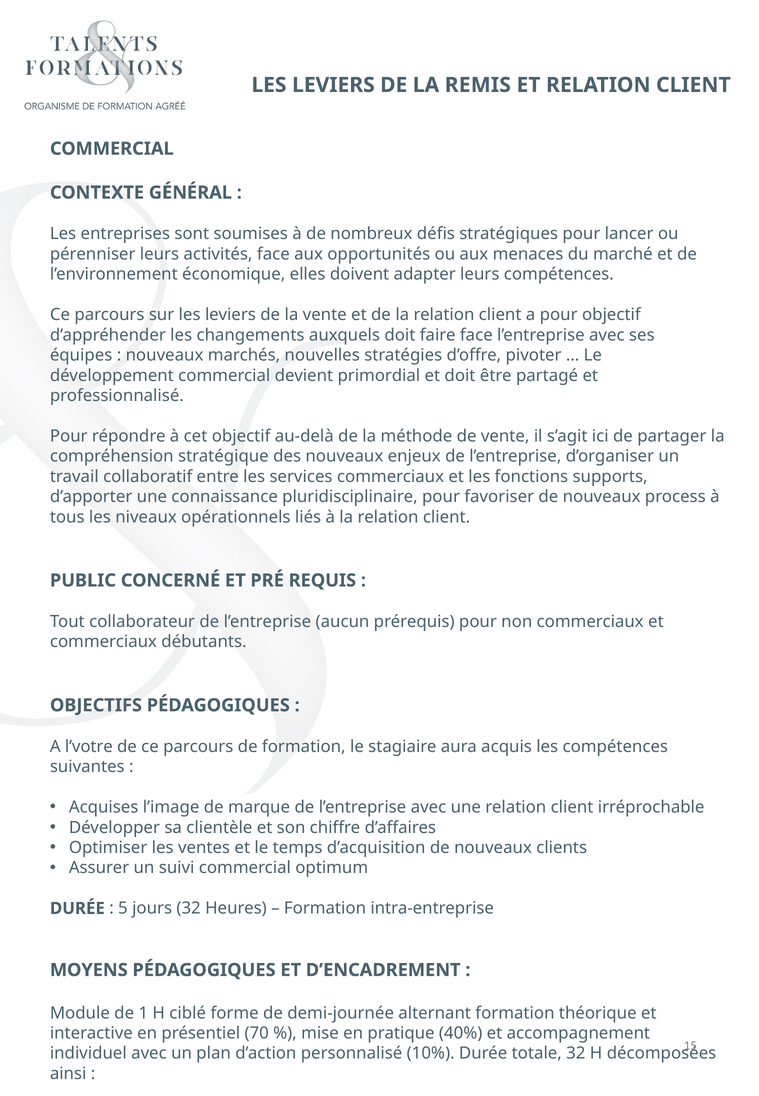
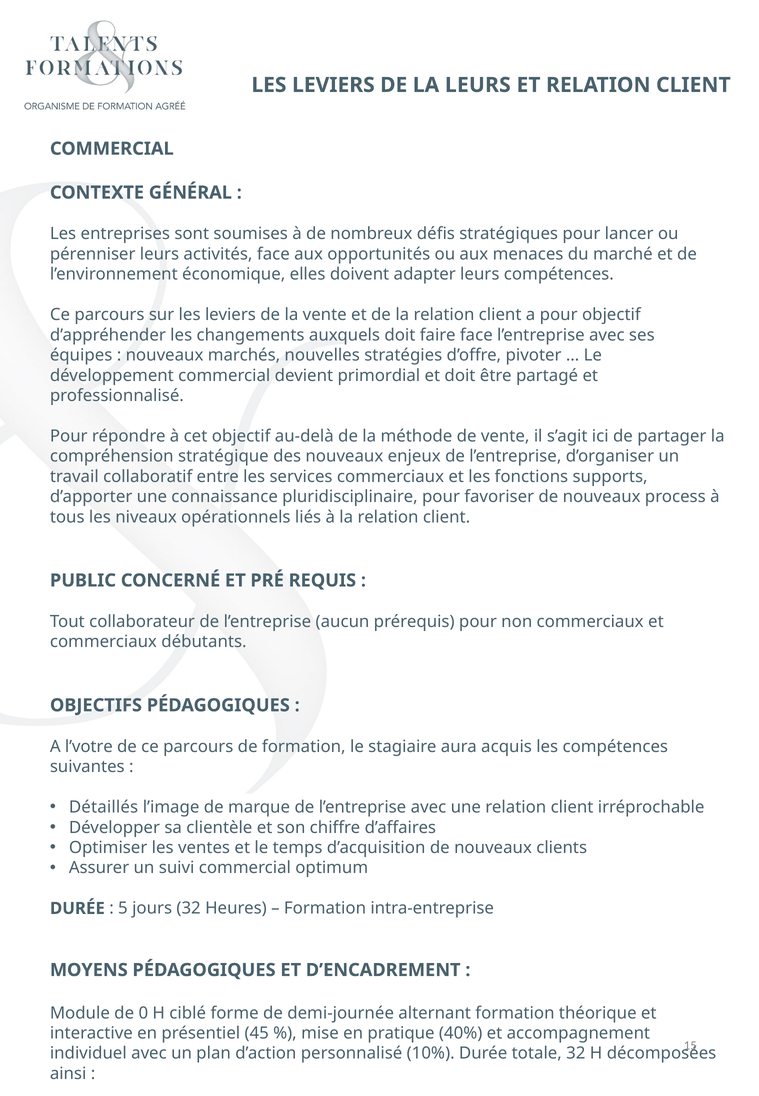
LA REMIS: REMIS -> LEURS
Acquises: Acquises -> Détaillés
1: 1 -> 0
70: 70 -> 45
